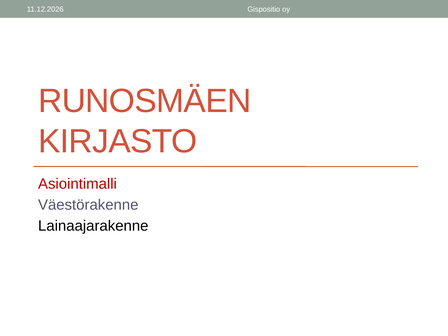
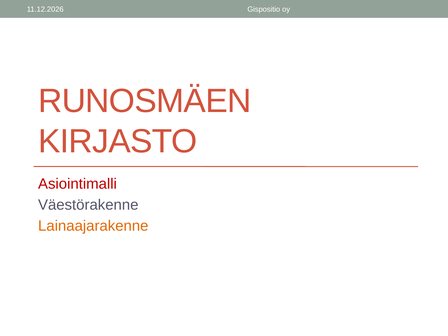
Lainaajarakenne colour: black -> orange
